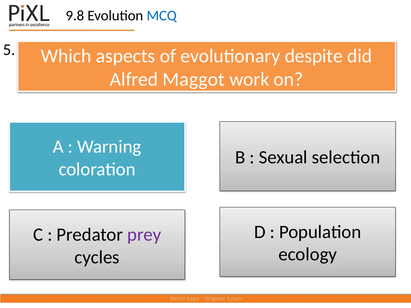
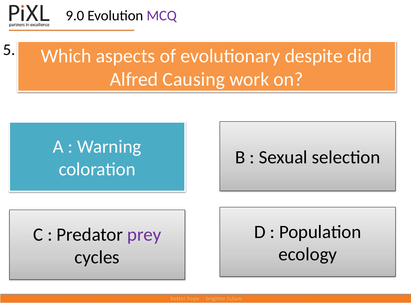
9.8: 9.8 -> 9.0
MCQ colour: blue -> purple
Maggot: Maggot -> Causing
